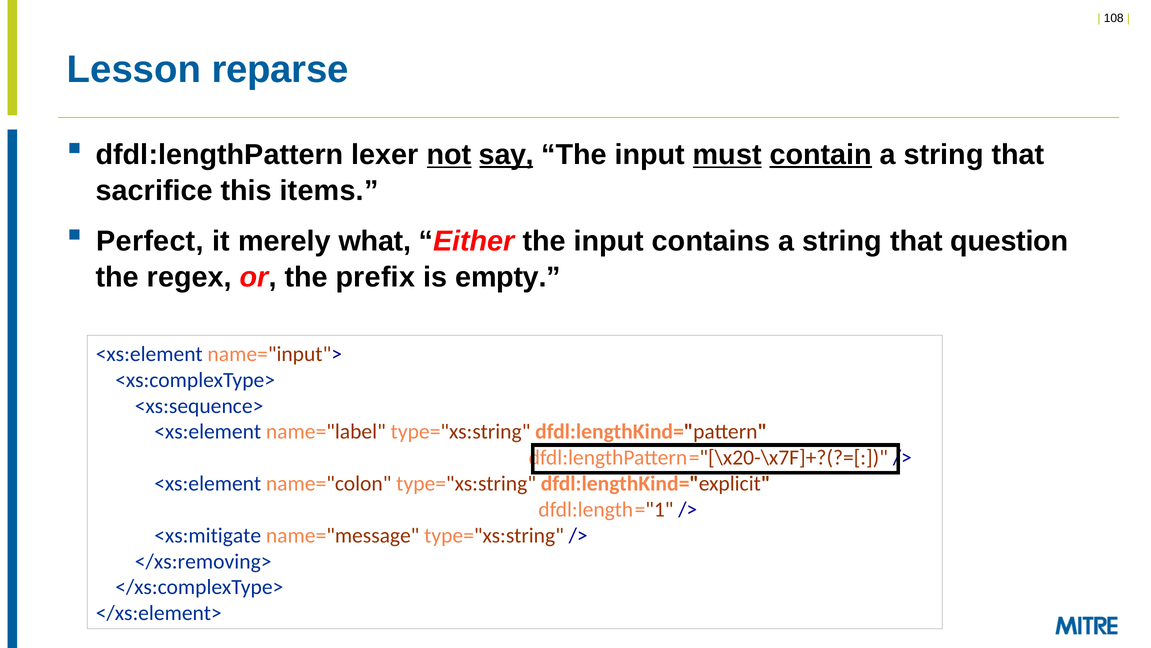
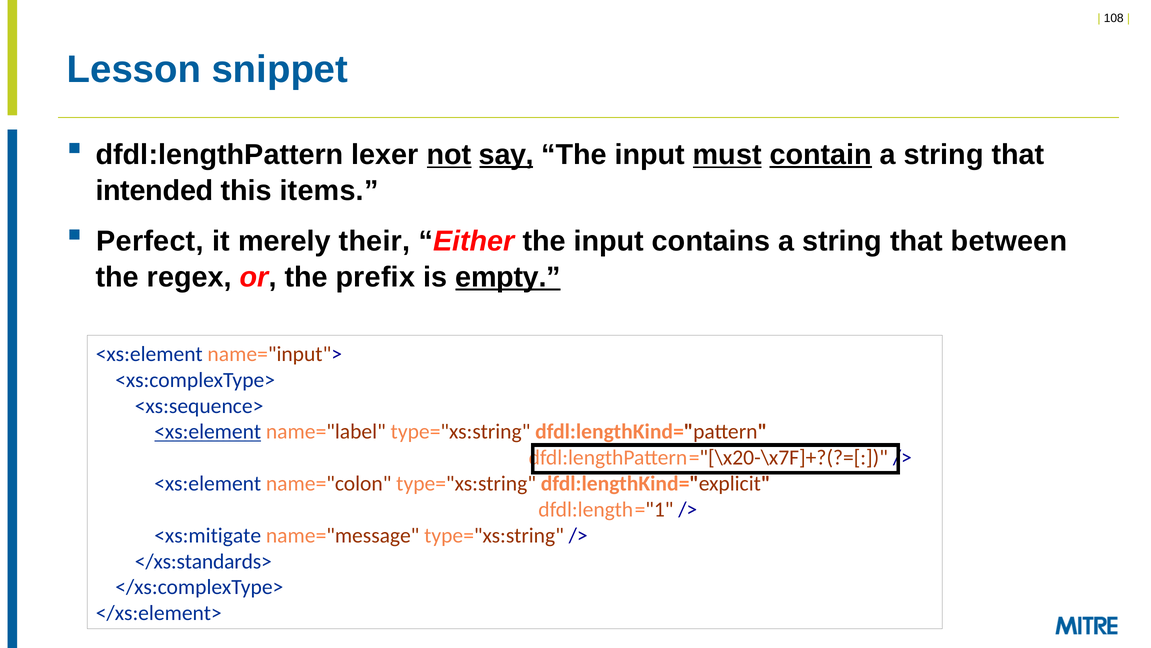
reparse: reparse -> snippet
sacrifice: sacrifice -> intended
what: what -> their
question: question -> between
empty underline: none -> present
<xs:element at (208, 431) underline: none -> present
</xs:removing>: </xs:removing> -> </xs:standards>
